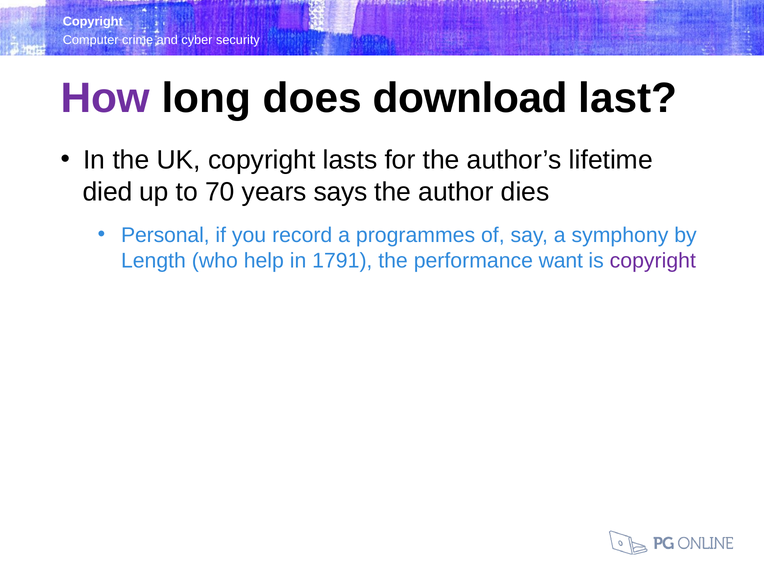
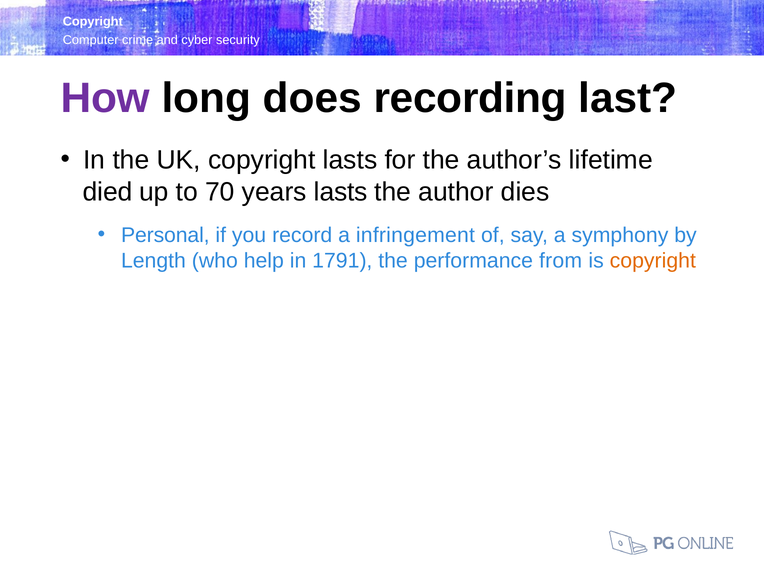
download: download -> recording
years says: says -> lasts
programmes: programmes -> infringement
want: want -> from
copyright at (653, 261) colour: purple -> orange
